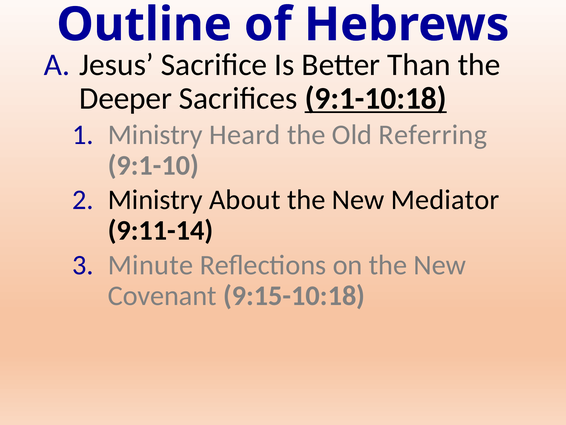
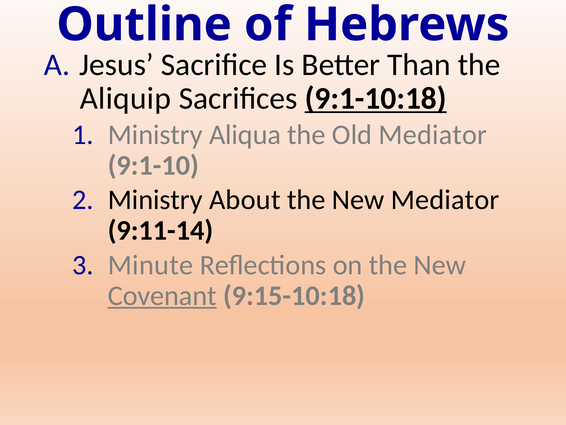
Deeper: Deeper -> Aliquip
Heard: Heard -> Aliqua
Old Referring: Referring -> Mediator
Covenant underline: none -> present
